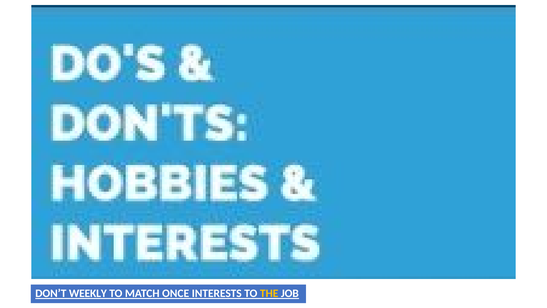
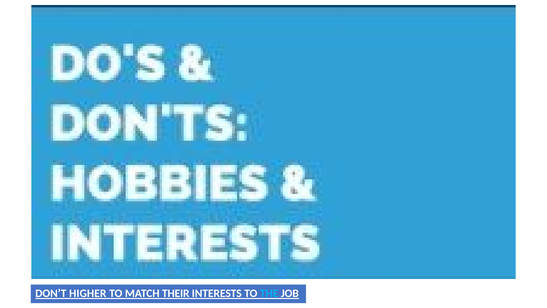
WEEKLY: WEEKLY -> HIGHER
ONCE: ONCE -> THEIR
THE colour: yellow -> light blue
